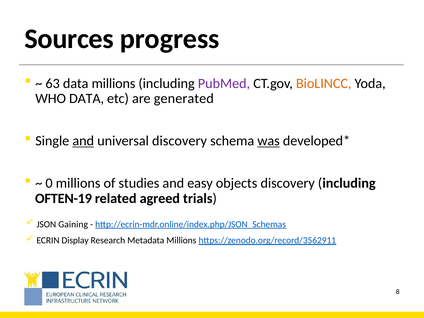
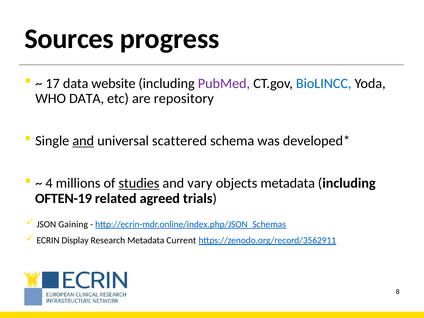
63: 63 -> 17
data millions: millions -> website
BioLINCC colour: orange -> blue
generated: generated -> repository
universal discovery: discovery -> scattered
was underline: present -> none
0: 0 -> 4
studies underline: none -> present
easy: easy -> vary
objects discovery: discovery -> metadata
Metadata Millions: Millions -> Current
